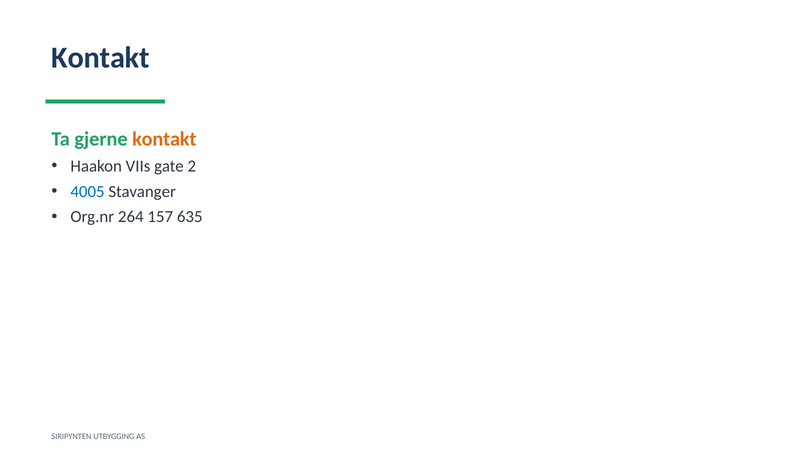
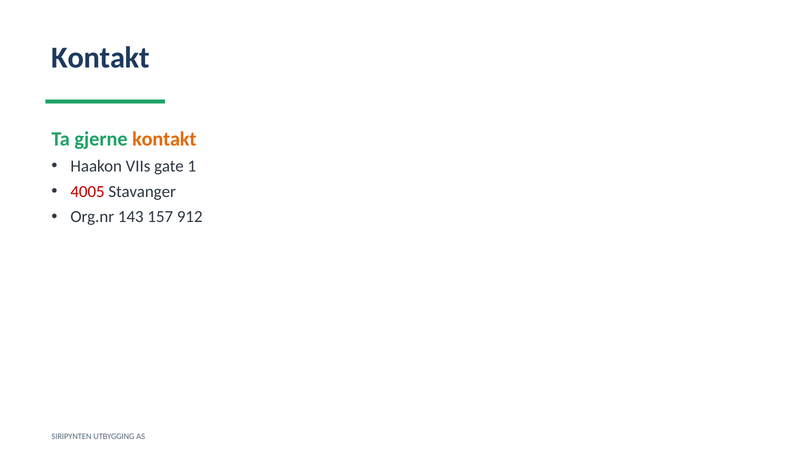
2: 2 -> 1
4005 colour: blue -> red
264: 264 -> 143
635: 635 -> 912
